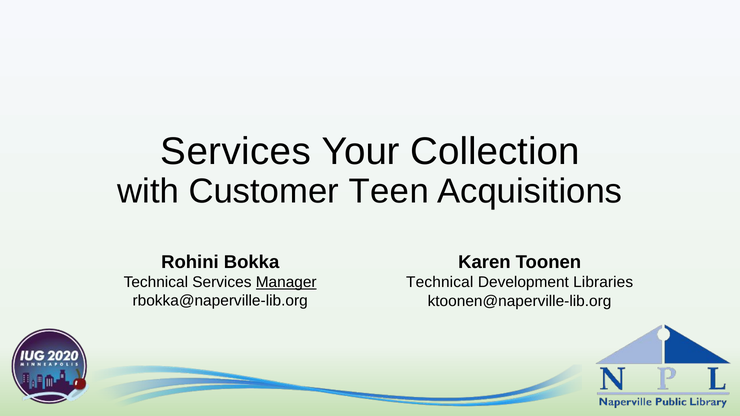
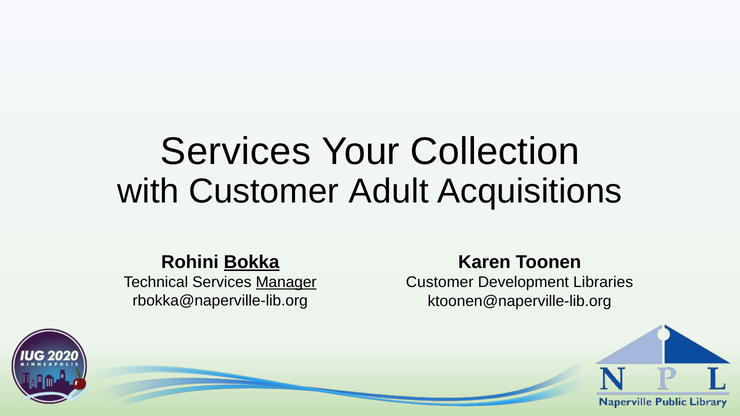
Teen: Teen -> Adult
Bokka underline: none -> present
Technical at (440, 283): Technical -> Customer
